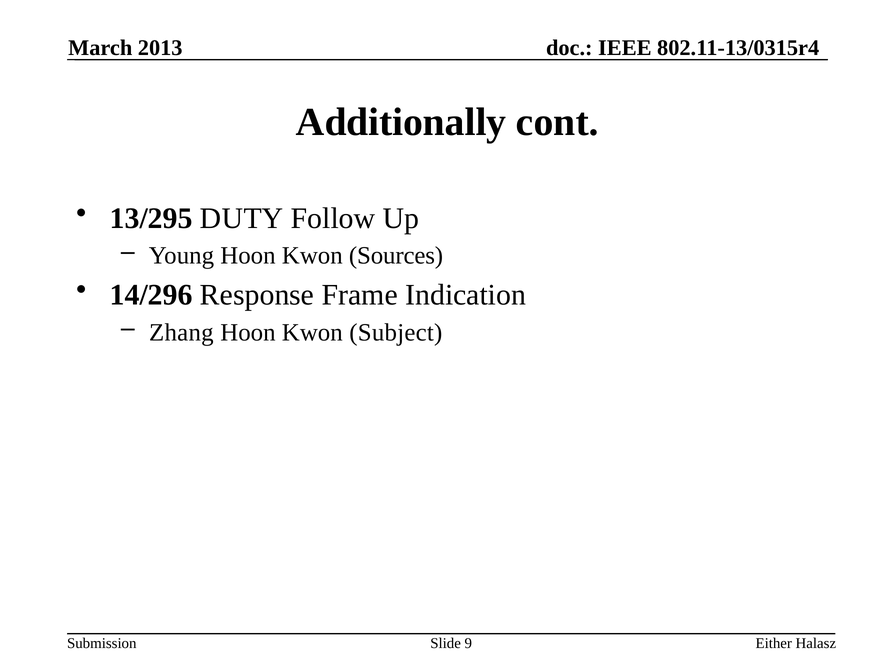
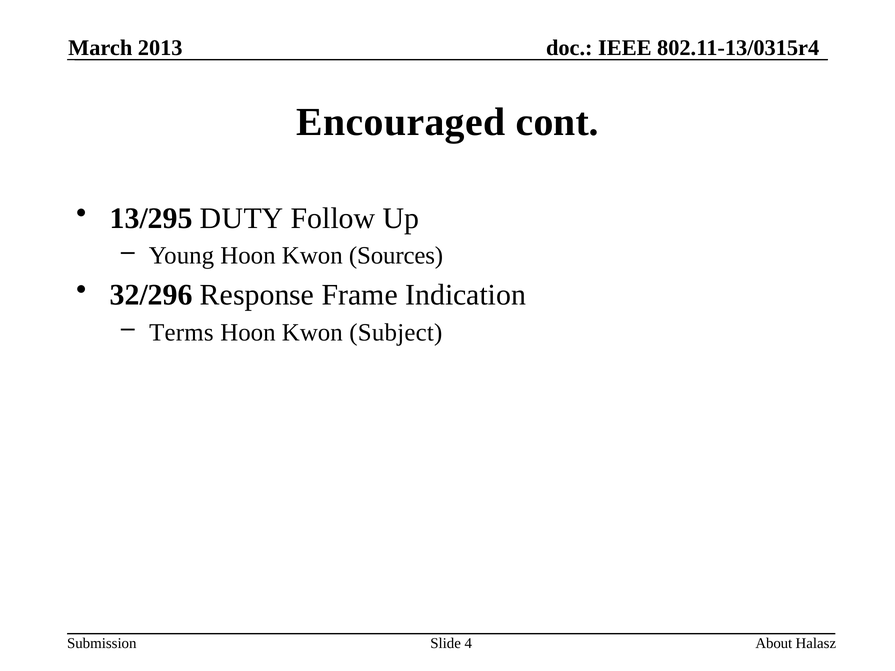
Additionally: Additionally -> Encouraged
14/296: 14/296 -> 32/296
Zhang: Zhang -> Terms
9: 9 -> 4
Either: Either -> About
